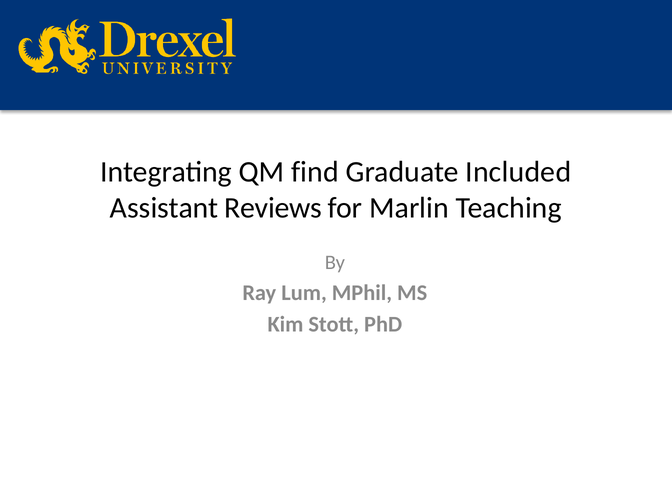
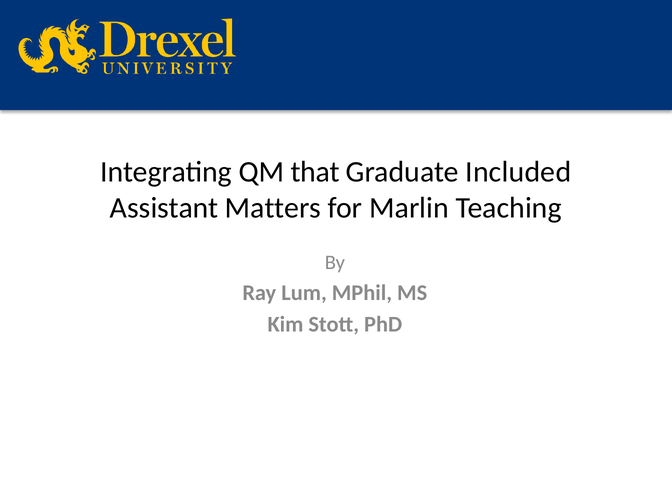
find: find -> that
Reviews: Reviews -> Matters
